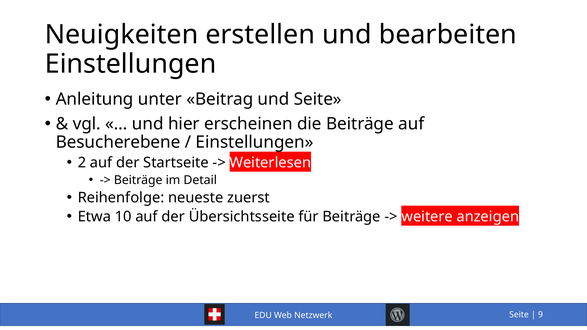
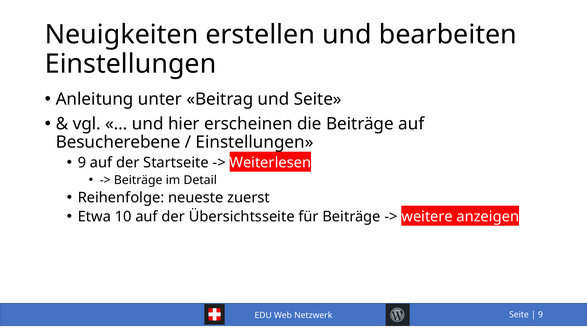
2 at (82, 163): 2 -> 9
